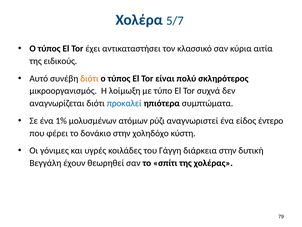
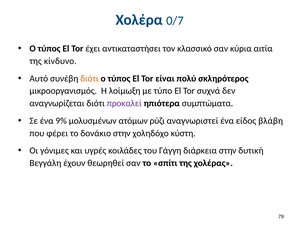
5/7: 5/7 -> 0/7
ειδικούς: ειδικούς -> κίνδυνο
προκαλεί colour: blue -> purple
1%: 1% -> 9%
έντερο: έντερο -> βλάβη
